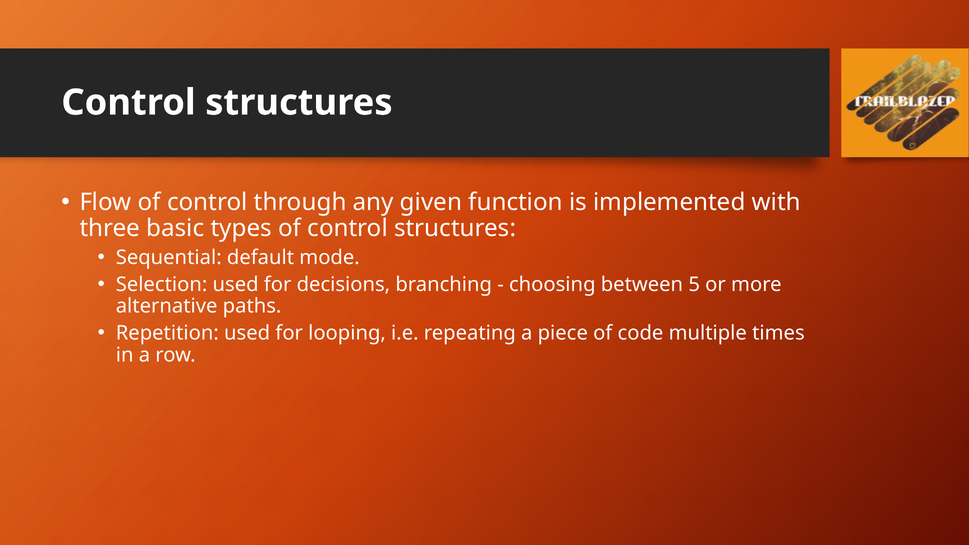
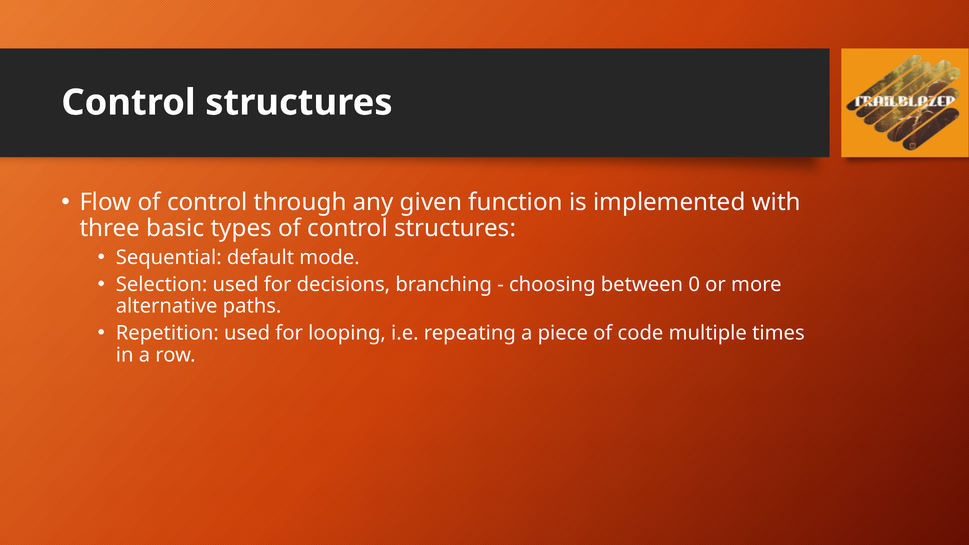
5: 5 -> 0
